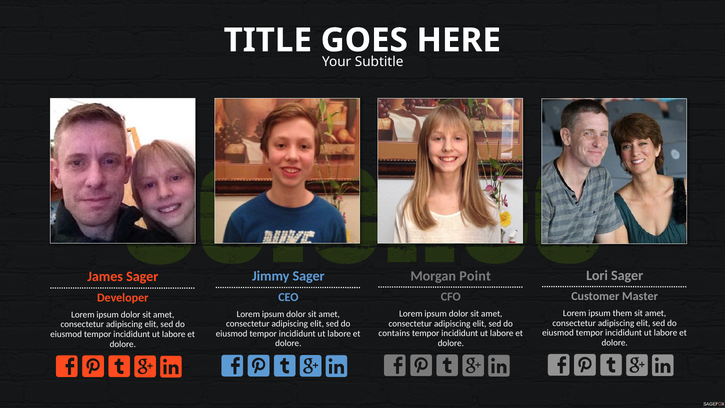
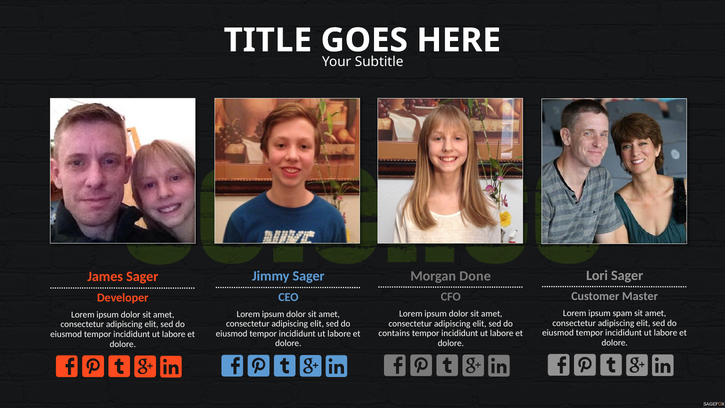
Point: Point -> Done
them: them -> spam
